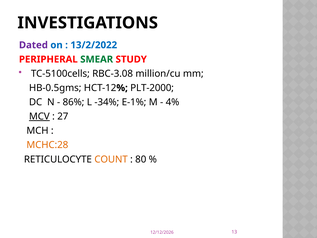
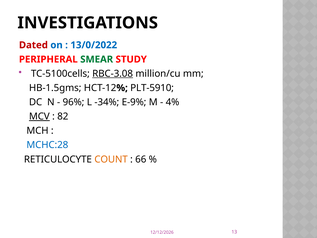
Dated colour: purple -> red
13/2/2022: 13/2/2022 -> 13/0/2022
RBC-3.08 underline: none -> present
HB-0.5gms: HB-0.5gms -> HB-1.5gms
PLT-2000: PLT-2000 -> PLT-5910
86%: 86% -> 96%
E-1%: E-1% -> E-9%
27: 27 -> 82
MCHC:28 colour: orange -> blue
80: 80 -> 66
